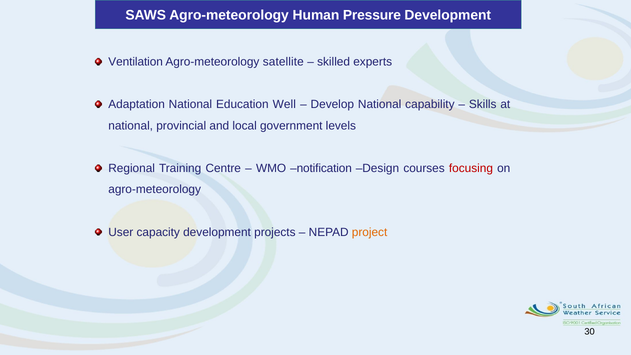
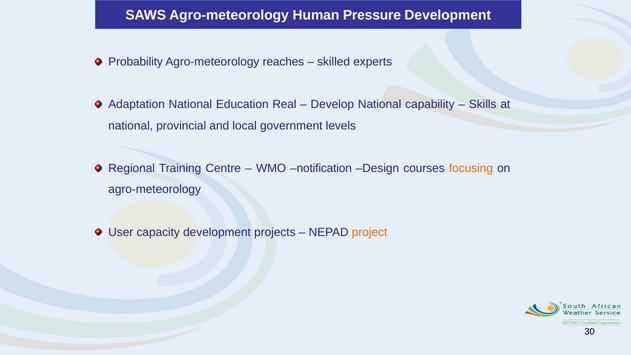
Ventilation: Ventilation -> Probability
satellite: satellite -> reaches
Well: Well -> Real
focusing colour: red -> orange
